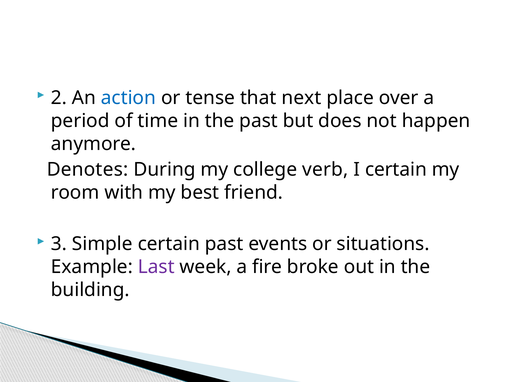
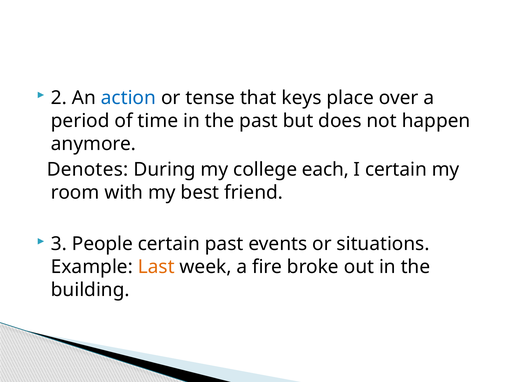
next: next -> keys
verb: verb -> each
Simple: Simple -> People
Last colour: purple -> orange
